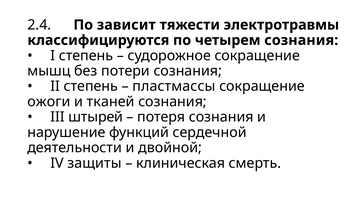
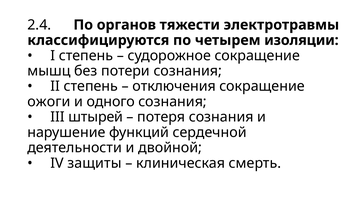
зависит: зависит -> органов
четырем сознания: сознания -> изоляции
пластмассы: пластмассы -> отключения
тканей: тканей -> одного
